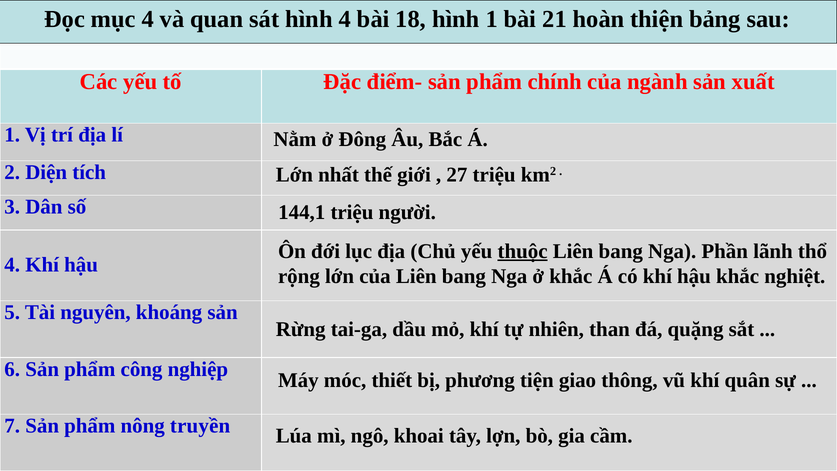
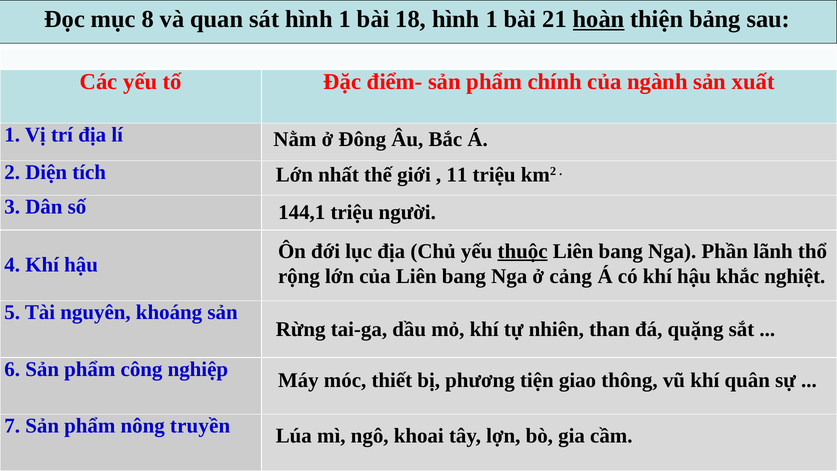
mục 4: 4 -> 8
sát hình 4: 4 -> 1
hoàn underline: none -> present
27: 27 -> 11
ở khắc: khắc -> cảng
